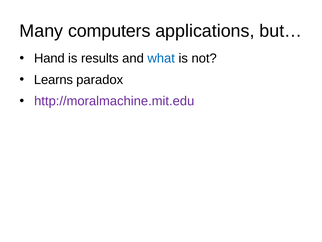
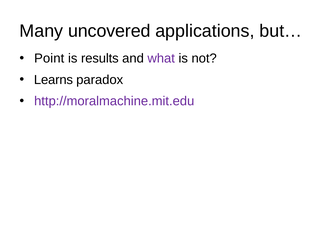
computers: computers -> uncovered
Hand: Hand -> Point
what colour: blue -> purple
